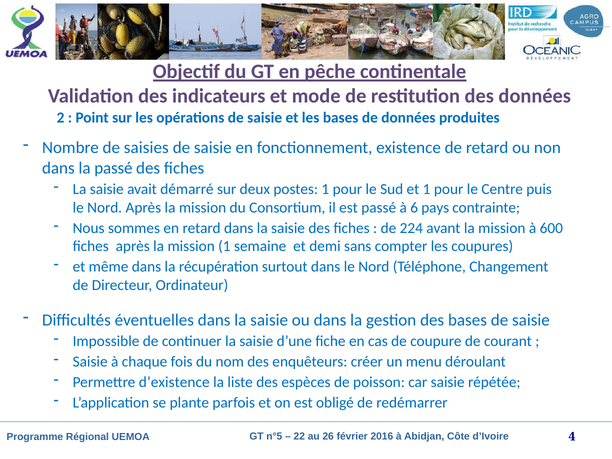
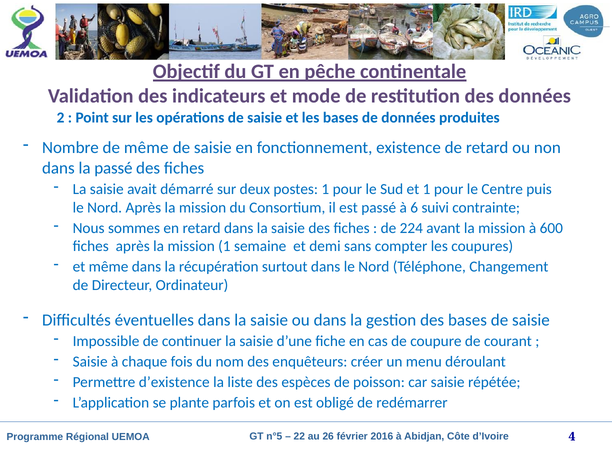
de saisies: saisies -> même
pays: pays -> suivi
